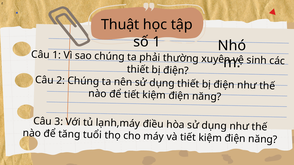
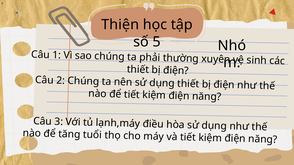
Thuật: Thuật -> Thiện
số 1: 1 -> 5
